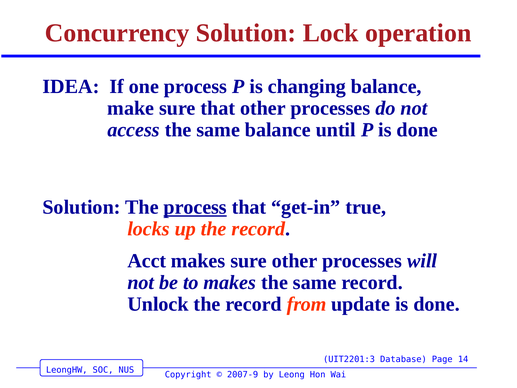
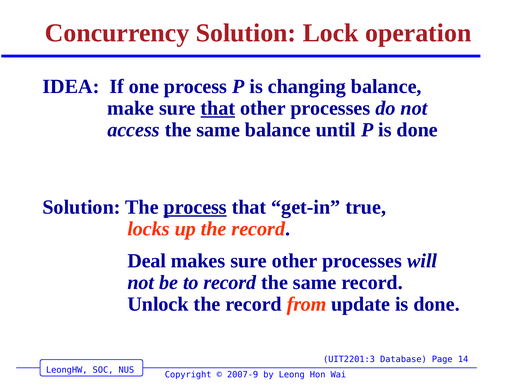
that at (218, 108) underline: none -> present
Acct: Acct -> Deal
to makes: makes -> record
